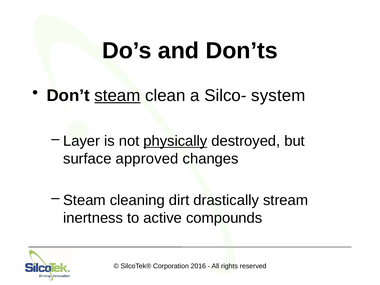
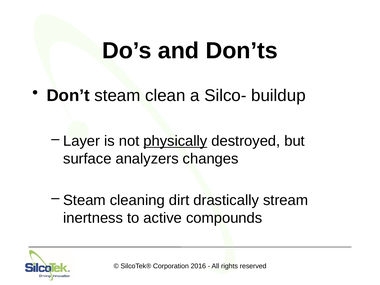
steam at (117, 96) underline: present -> none
system: system -> buildup
approved: approved -> analyzers
